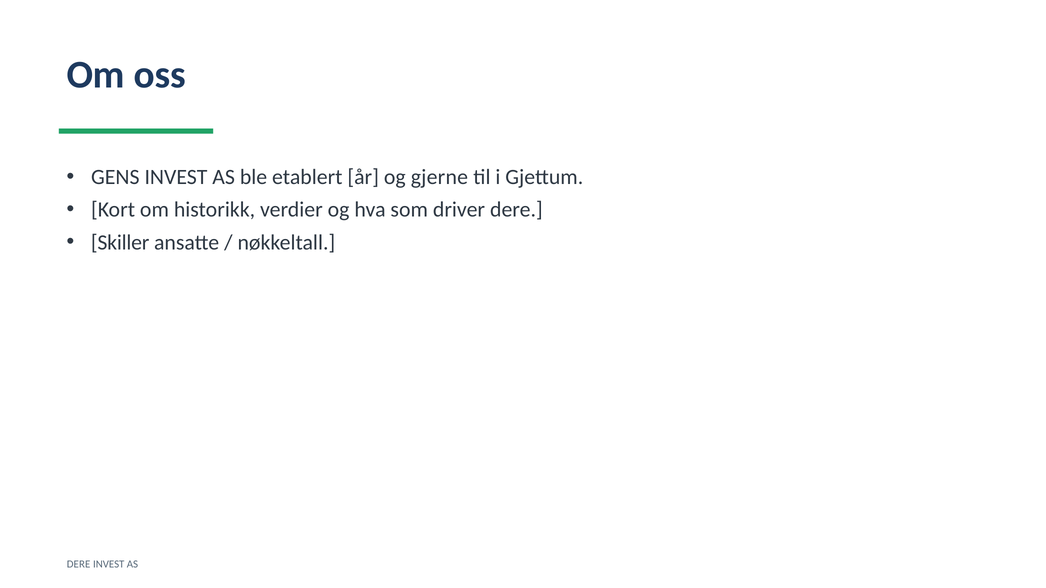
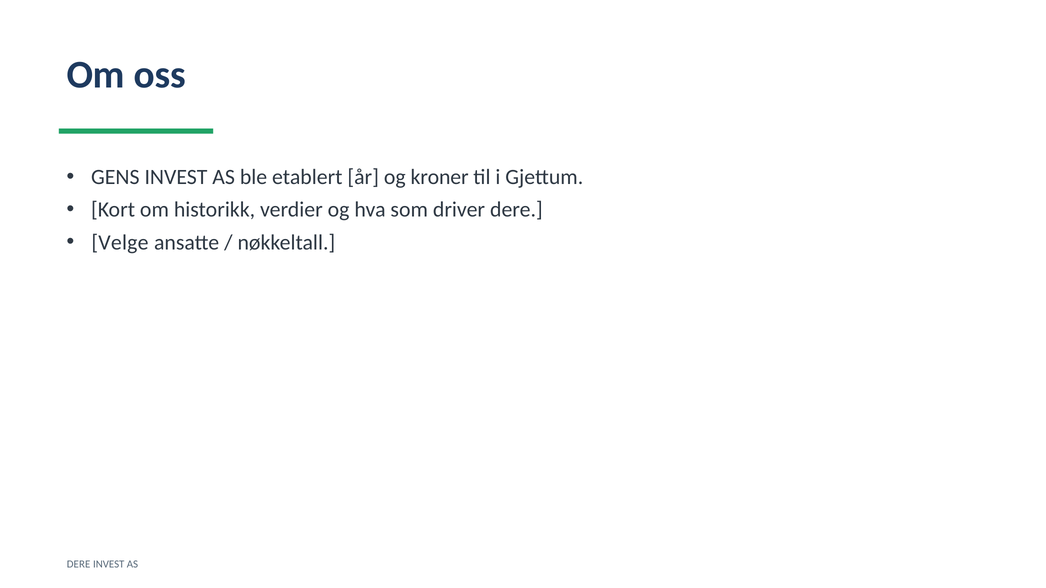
gjerne: gjerne -> kroner
Skiller: Skiller -> Velge
